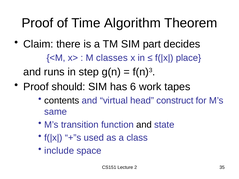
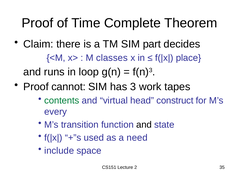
Algorithm: Algorithm -> Complete
step: step -> loop
should: should -> cannot
6: 6 -> 3
contents colour: black -> green
same: same -> every
class: class -> need
